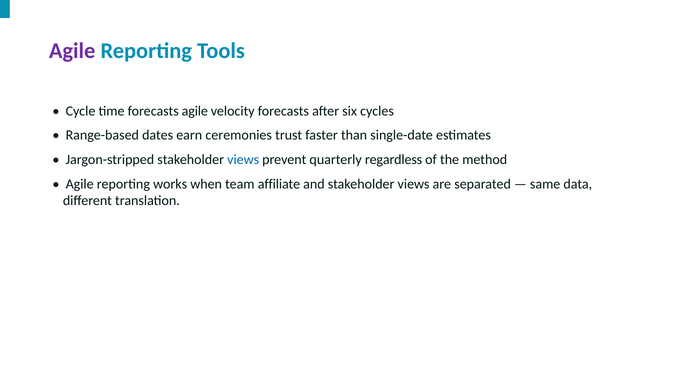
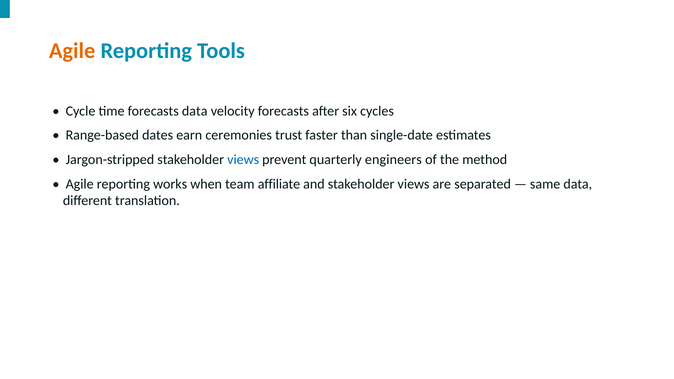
Agile at (72, 51) colour: purple -> orange
forecasts agile: agile -> data
regardless: regardless -> engineers
